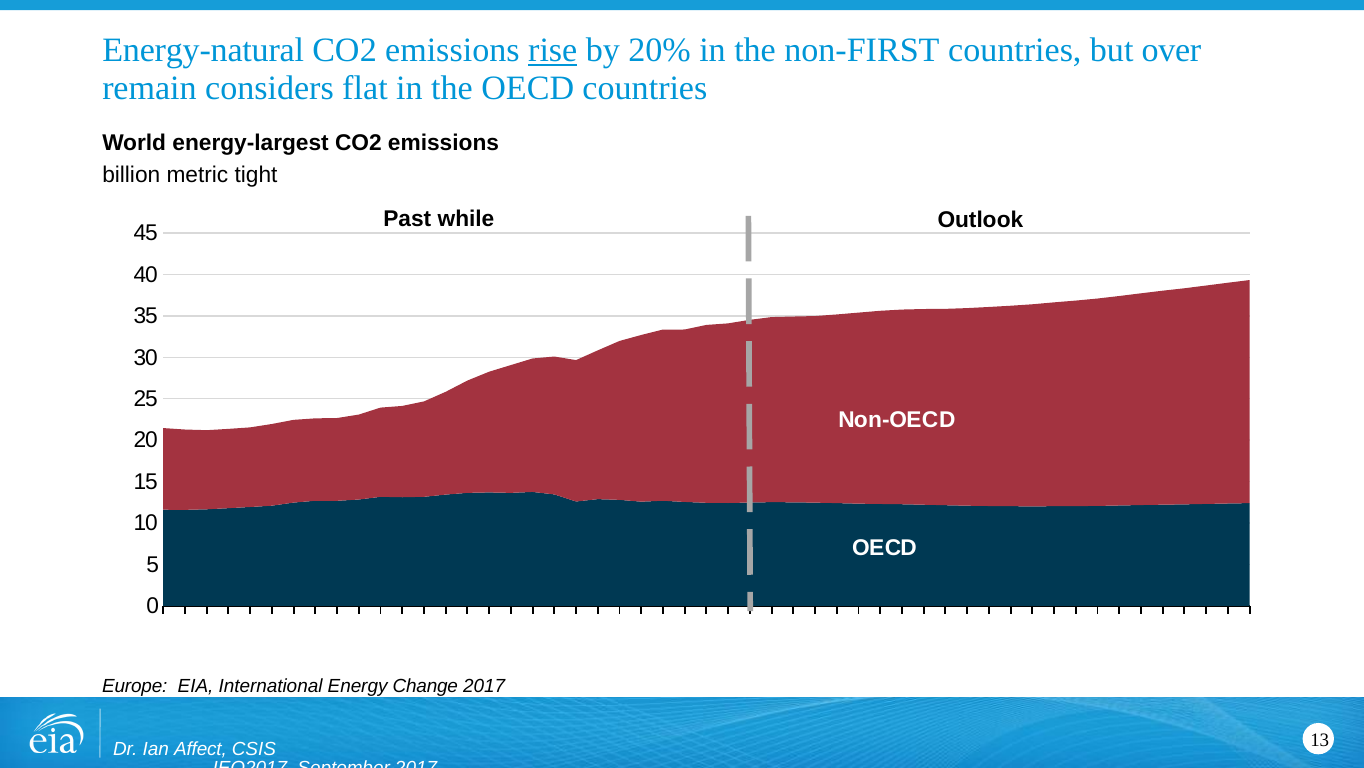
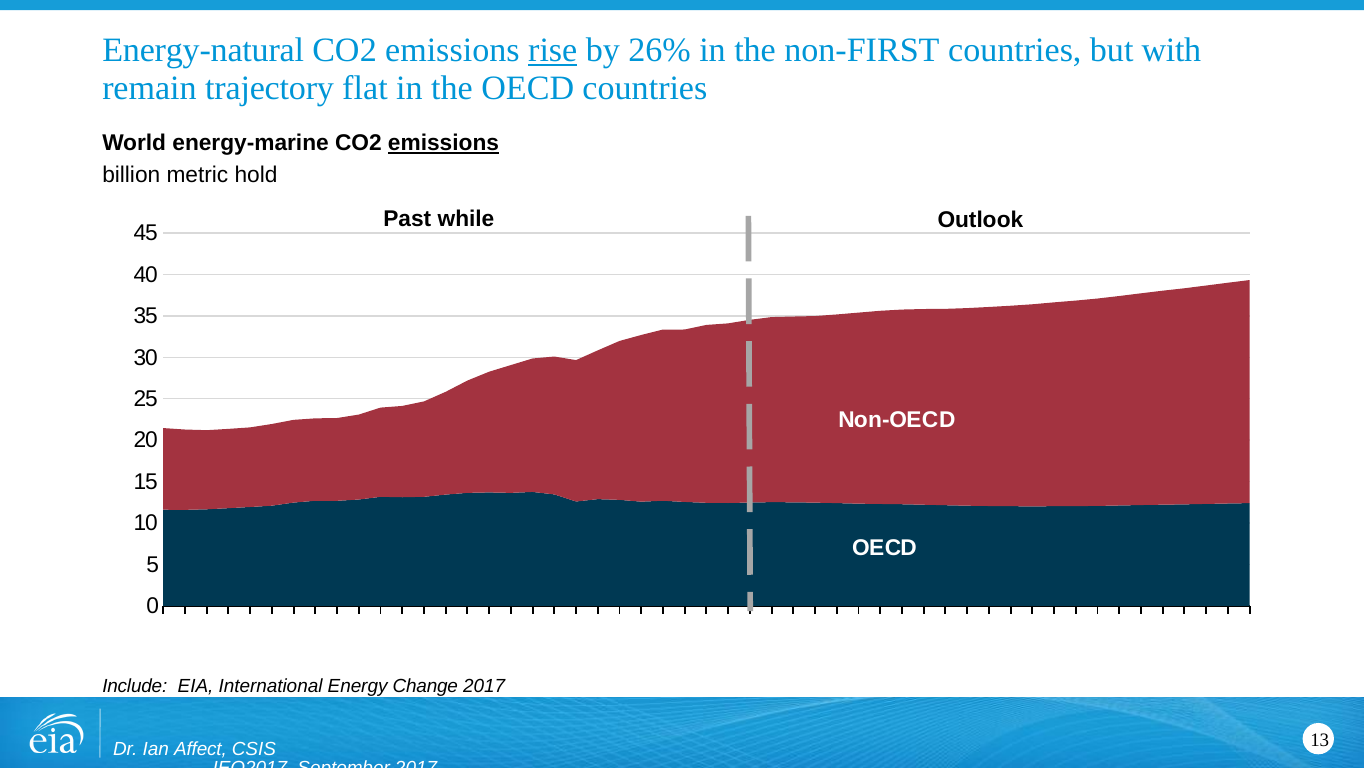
20%: 20% -> 26%
over: over -> with
considers: considers -> trajectory
energy-largest: energy-largest -> energy-marine
emissions at (443, 143) underline: none -> present
tight: tight -> hold
Europe: Europe -> Include
